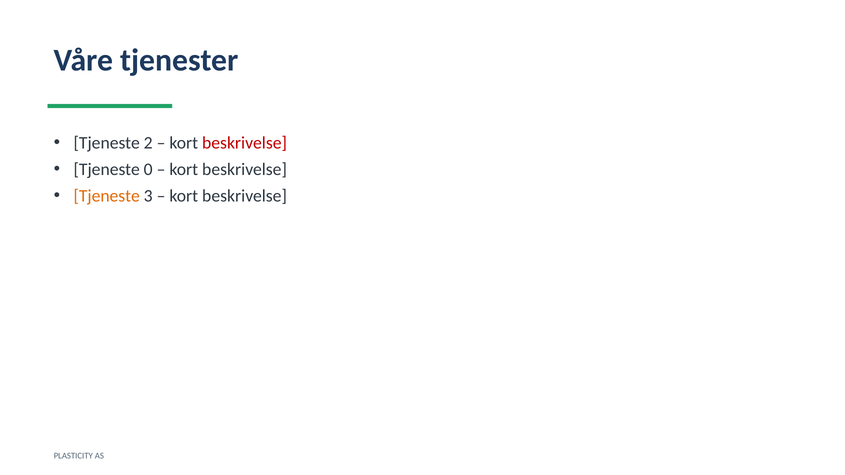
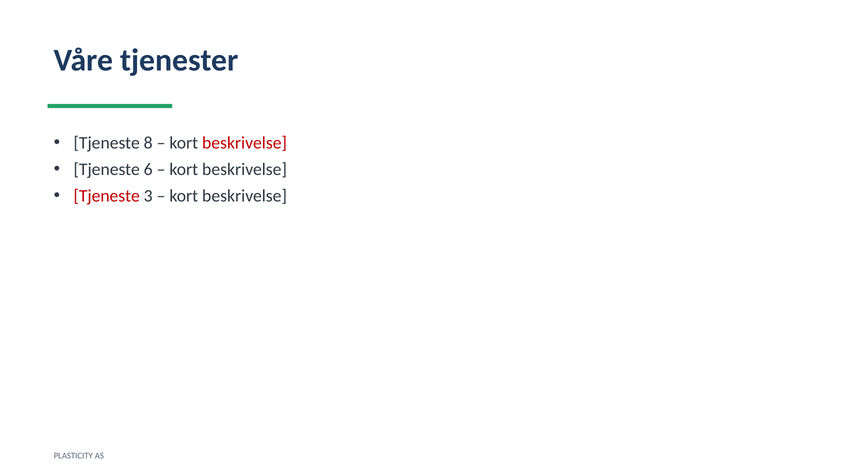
2: 2 -> 8
0: 0 -> 6
Tjeneste at (107, 196) colour: orange -> red
